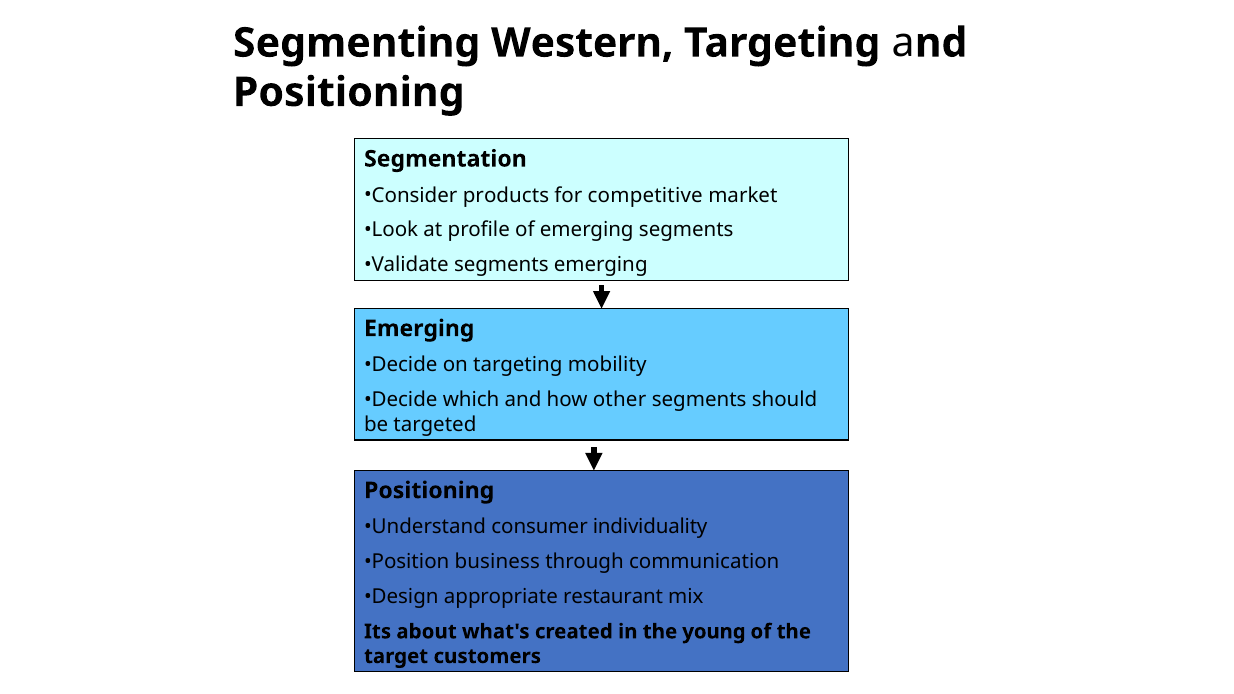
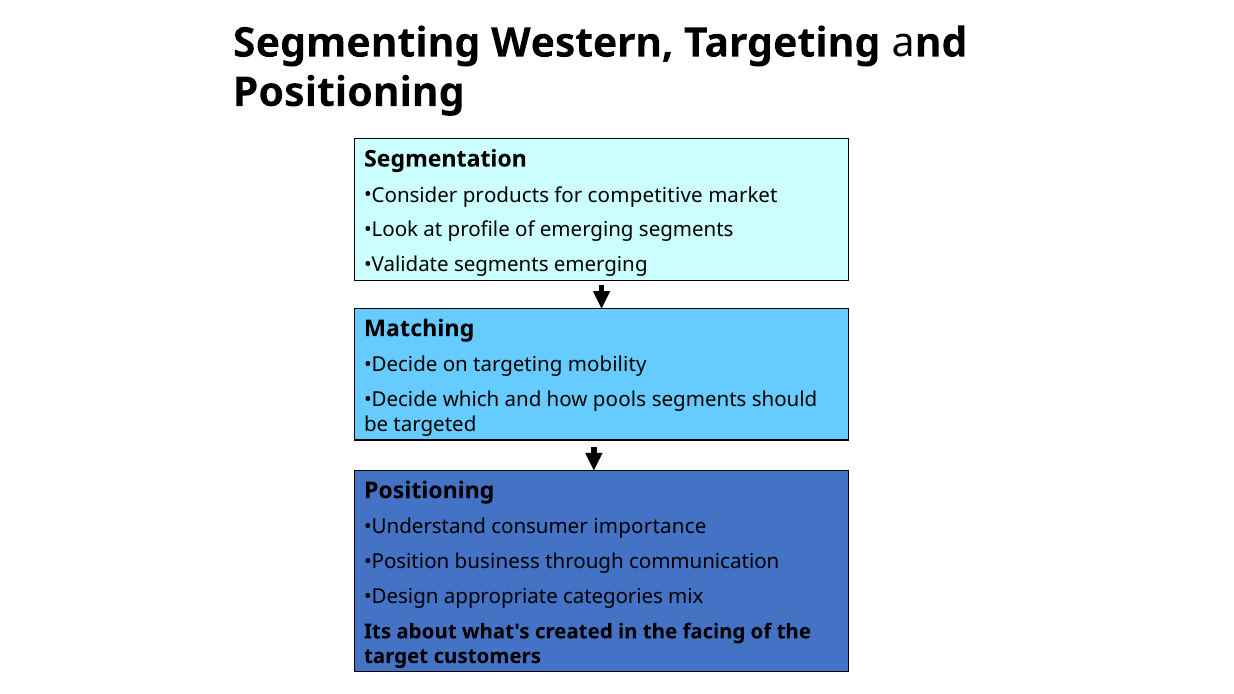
Emerging at (419, 329): Emerging -> Matching
other: other -> pools
individuality: individuality -> importance
restaurant: restaurant -> categories
young: young -> facing
